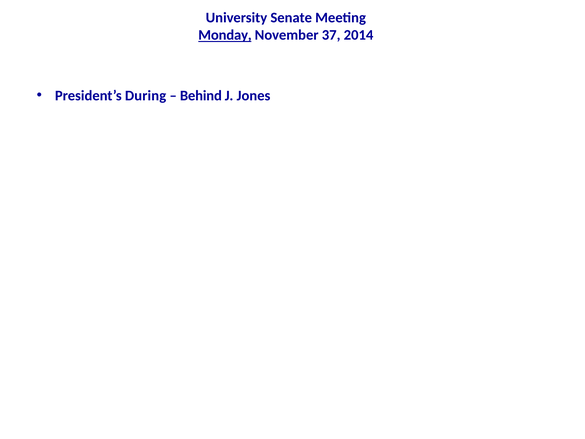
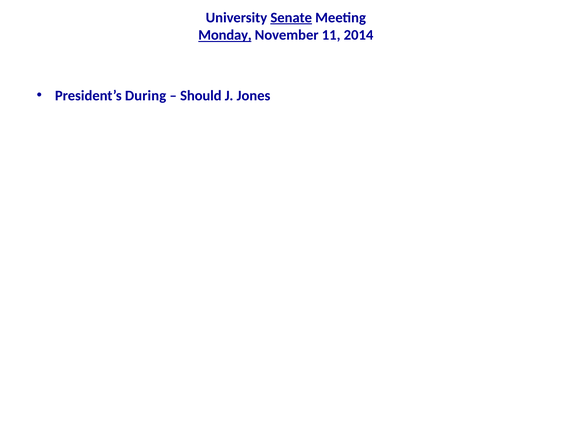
Senate underline: none -> present
37: 37 -> 11
Behind: Behind -> Should
